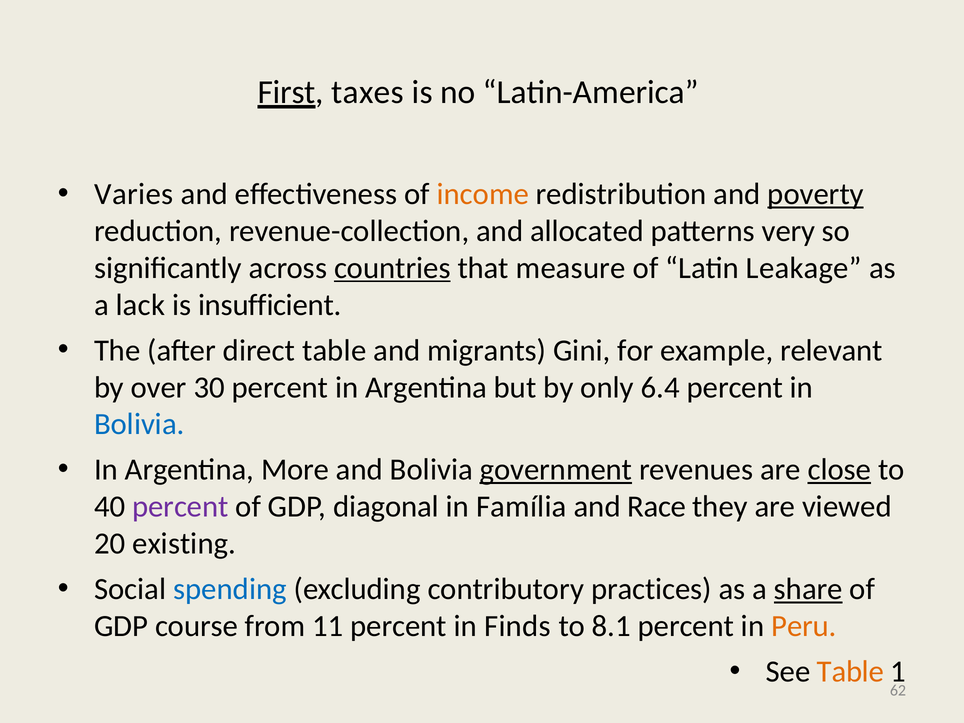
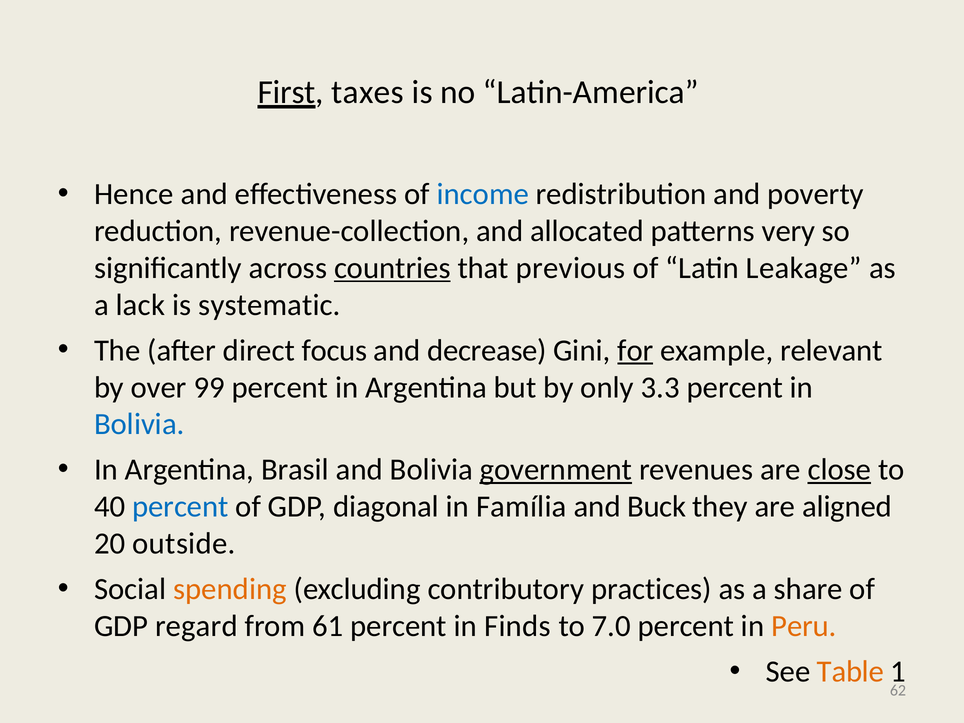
Varies: Varies -> Hence
income colour: orange -> blue
poverty underline: present -> none
measure: measure -> previous
insufficient: insufficient -> systematic
direct table: table -> focus
migrants: migrants -> decrease
for underline: none -> present
30: 30 -> 99
6.4: 6.4 -> 3.3
More: More -> Brasil
percent at (180, 507) colour: purple -> blue
Race: Race -> Buck
viewed: viewed -> aligned
existing: existing -> outside
spending colour: blue -> orange
share underline: present -> none
course: course -> regard
11: 11 -> 61
8.1: 8.1 -> 7.0
